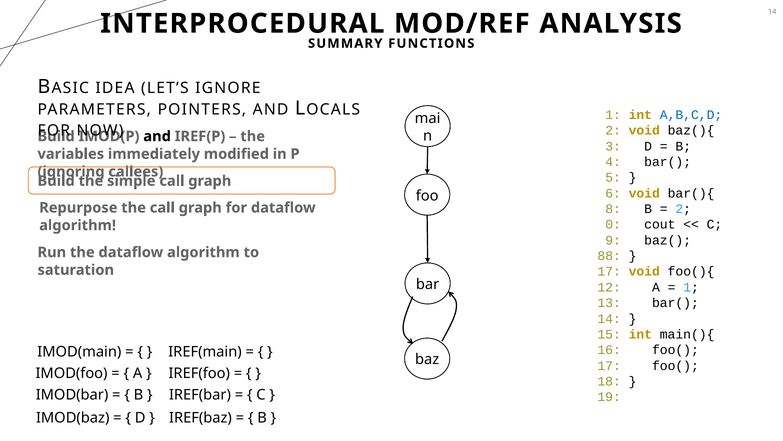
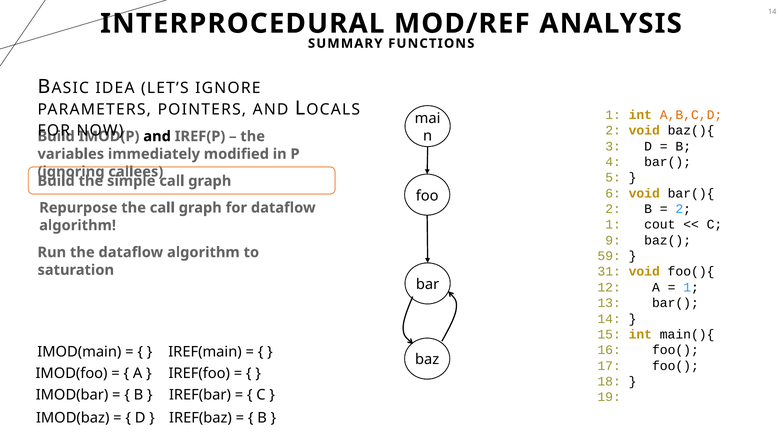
A,B,C,D colour: blue -> orange
8 at (613, 209): 8 -> 2
0 at (613, 224): 0 -> 1
88: 88 -> 59
17 at (609, 271): 17 -> 31
